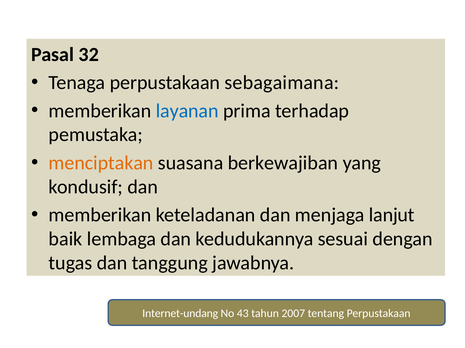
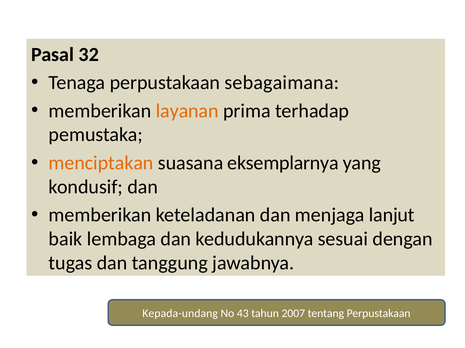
layanan colour: blue -> orange
berkewajiban: berkewajiban -> eksemplarnya
Internet-undang: Internet-undang -> Kepada-undang
